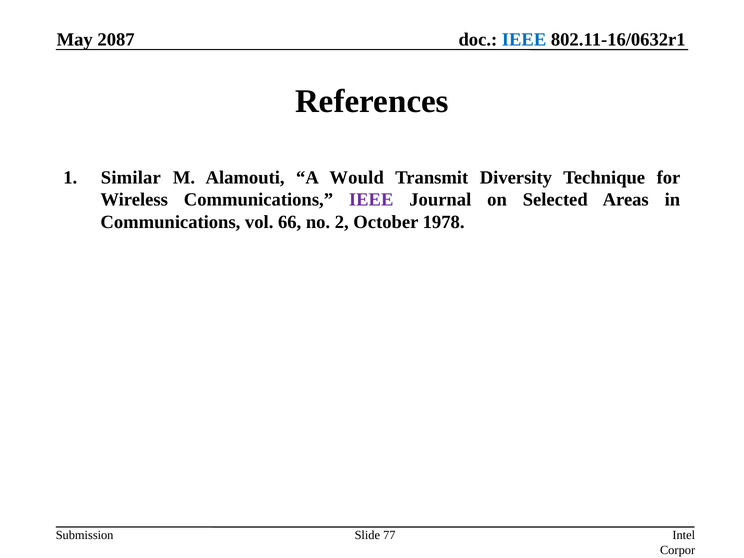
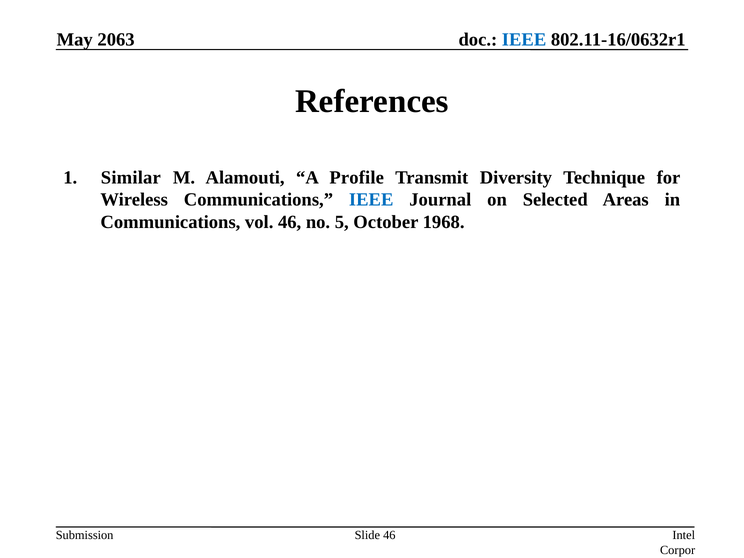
2087: 2087 -> 2063
Would: Would -> Profile
IEEE at (371, 200) colour: purple -> blue
vol 66: 66 -> 46
2: 2 -> 5
1978: 1978 -> 1968
Slide 77: 77 -> 46
